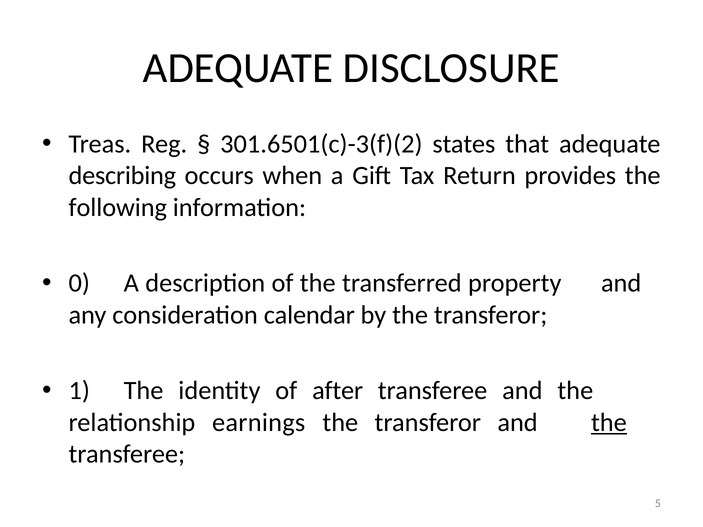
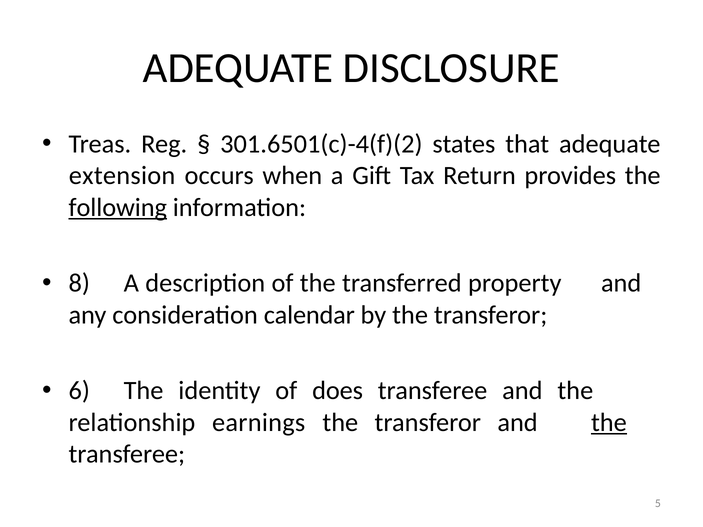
301.6501(c)-3(f)(2: 301.6501(c)-3(f)(2 -> 301.6501(c)-4(f)(2
describing: describing -> extension
following underline: none -> present
0: 0 -> 8
1: 1 -> 6
after: after -> does
